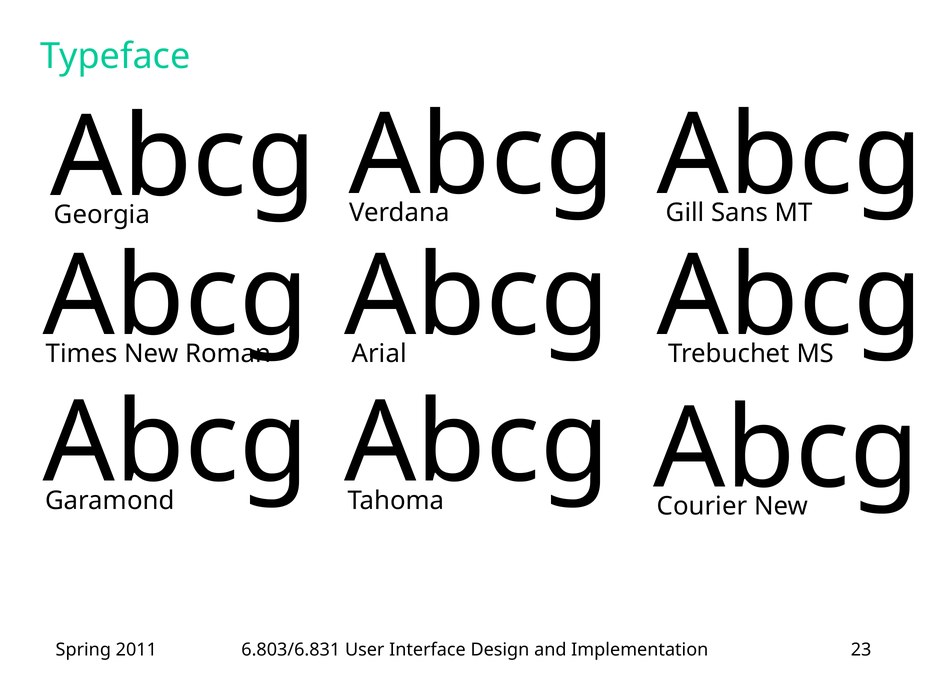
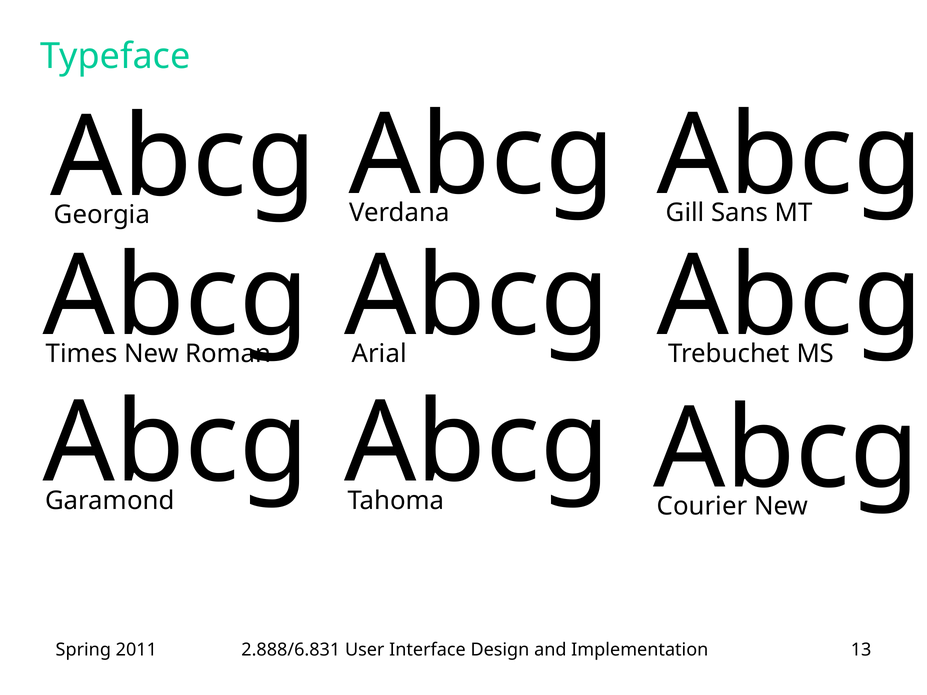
6.803/6.831: 6.803/6.831 -> 2.888/6.831
23: 23 -> 13
